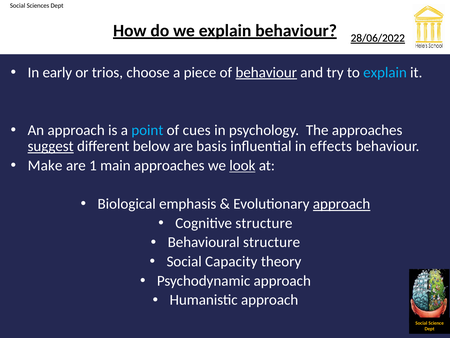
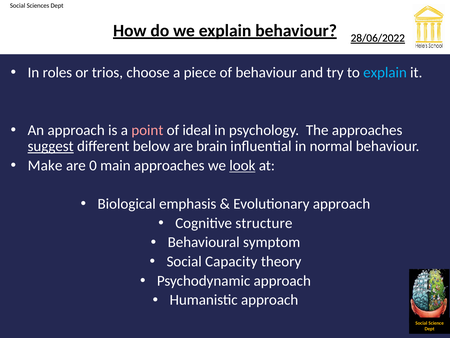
early: early -> roles
behaviour at (266, 72) underline: present -> none
point colour: light blue -> pink
cues: cues -> ideal
basis: basis -> brain
effects: effects -> normal
1: 1 -> 0
approach at (342, 204) underline: present -> none
Behavioural structure: structure -> symptom
